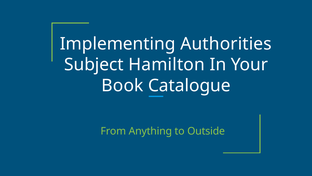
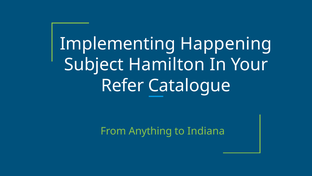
Authorities: Authorities -> Happening
Book: Book -> Refer
Outside: Outside -> Indiana
